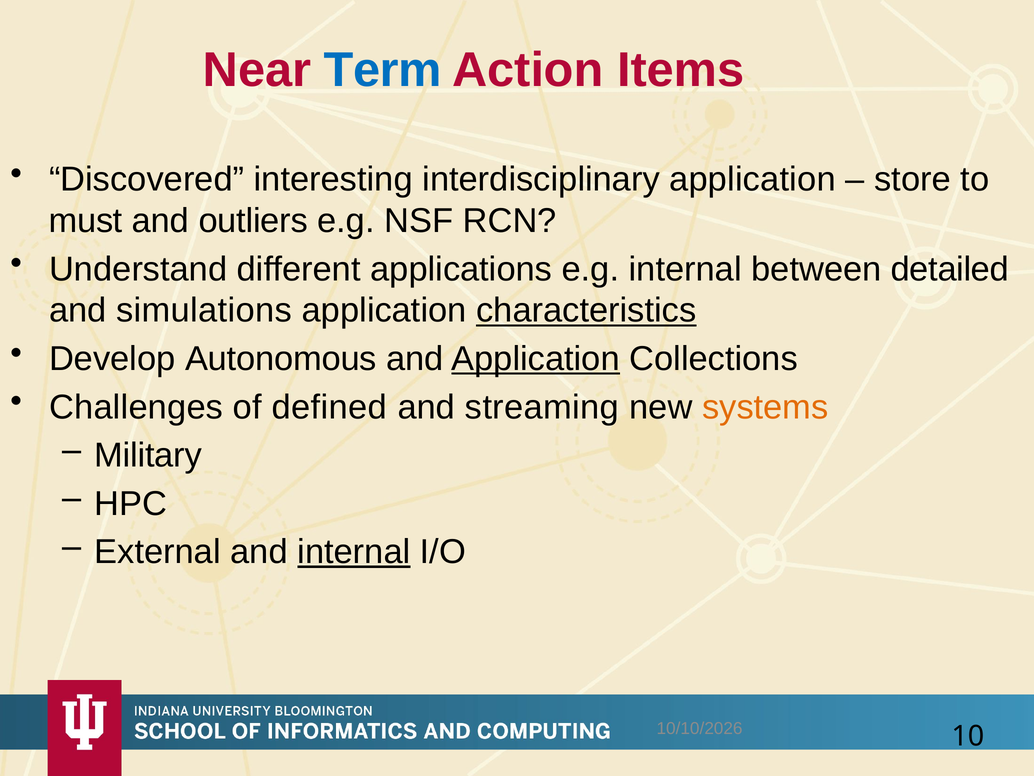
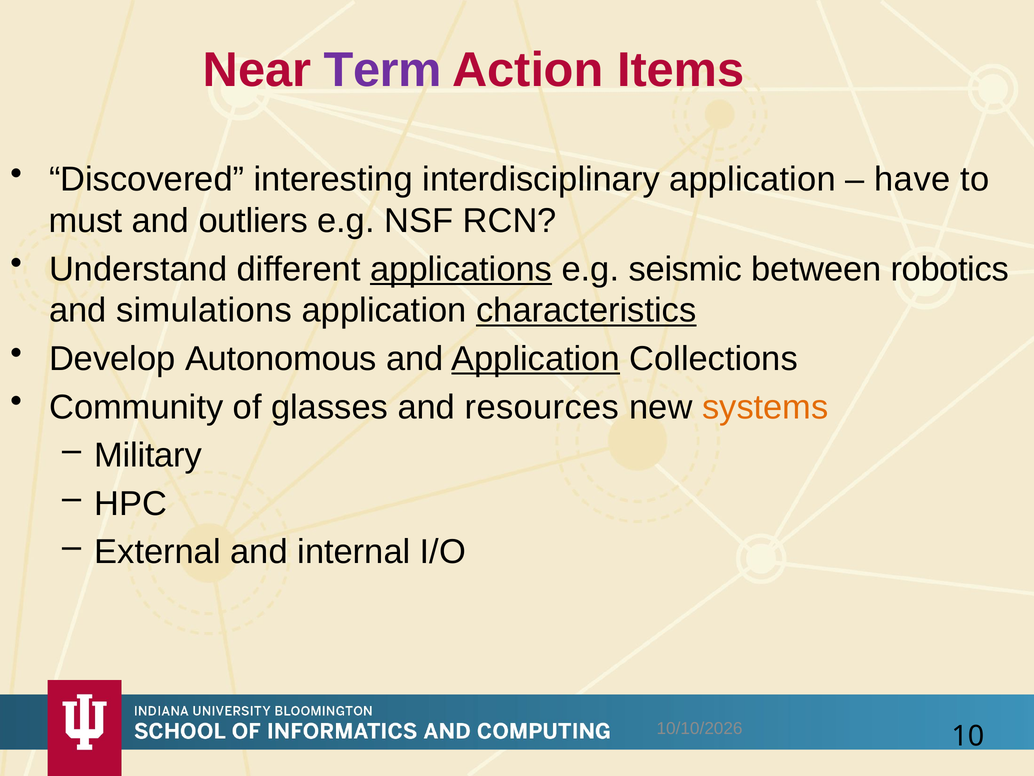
Term colour: blue -> purple
store: store -> have
applications underline: none -> present
e.g internal: internal -> seismic
detailed: detailed -> robotics
Challenges: Challenges -> Community
defined: defined -> glasses
streaming: streaming -> resources
internal at (354, 552) underline: present -> none
